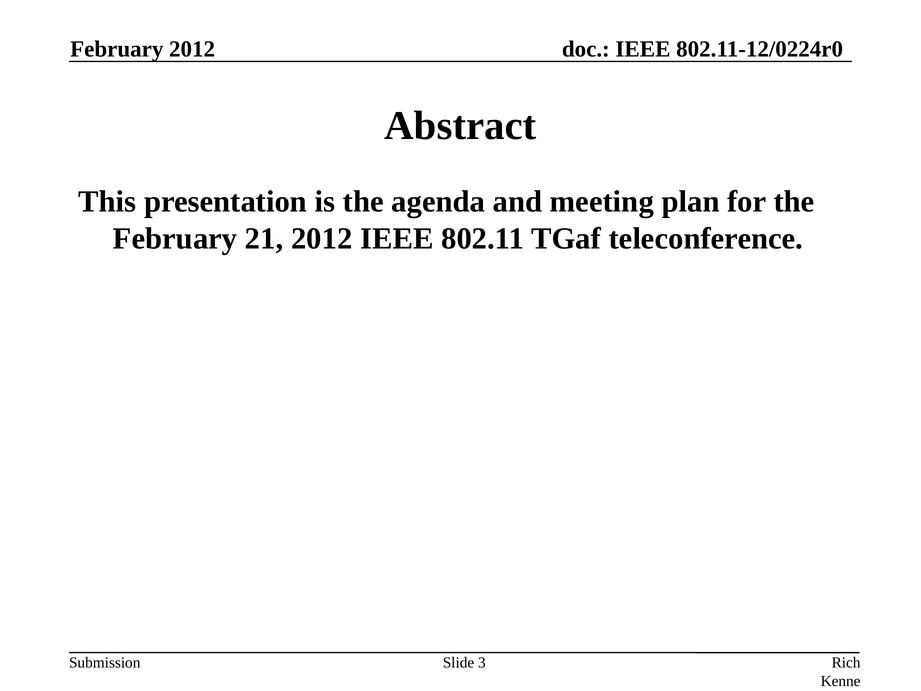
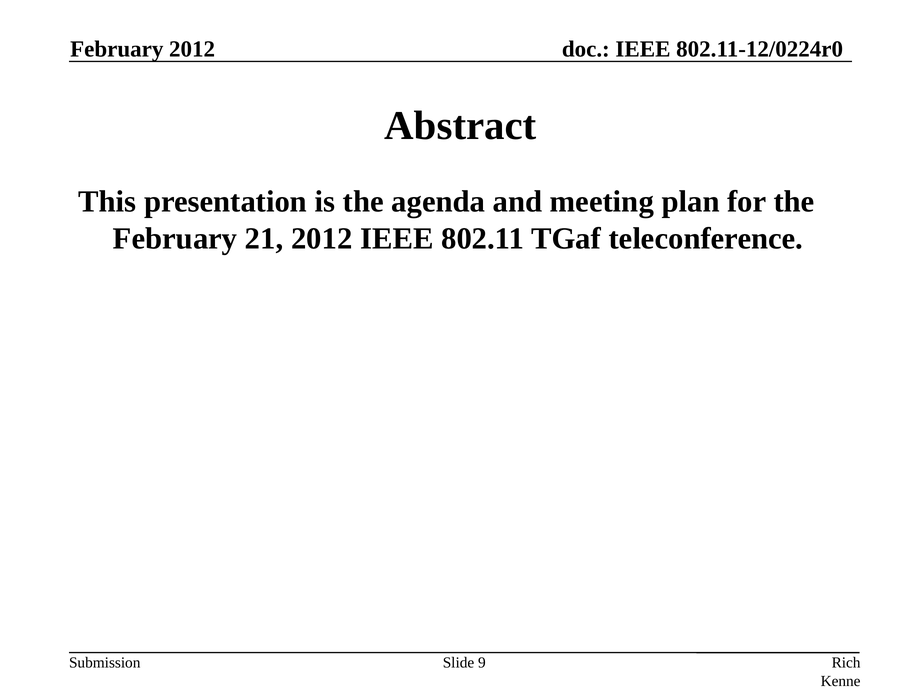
3: 3 -> 9
